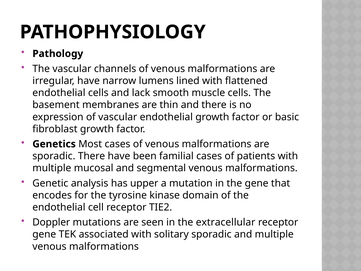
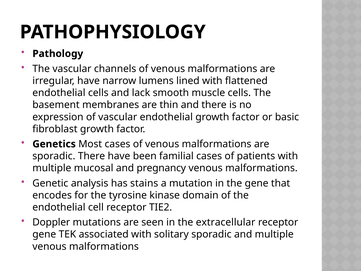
segmental: segmental -> pregnancy
upper: upper -> stains
